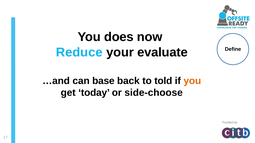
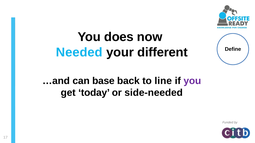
Reduce: Reduce -> Needed
evaluate: evaluate -> different
told: told -> line
you at (192, 81) colour: orange -> purple
side-choose: side-choose -> side-needed
